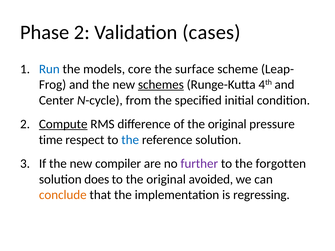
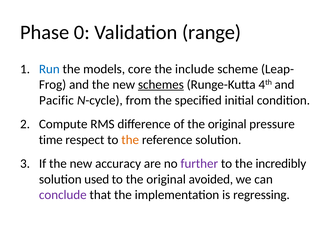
Phase 2: 2 -> 0
cases: cases -> range
surface: surface -> include
Center: Center -> Pacific
Compute underline: present -> none
the at (130, 140) colour: blue -> orange
compiler: compiler -> accuracy
forgotten: forgotten -> incredibly
does: does -> used
conclude colour: orange -> purple
